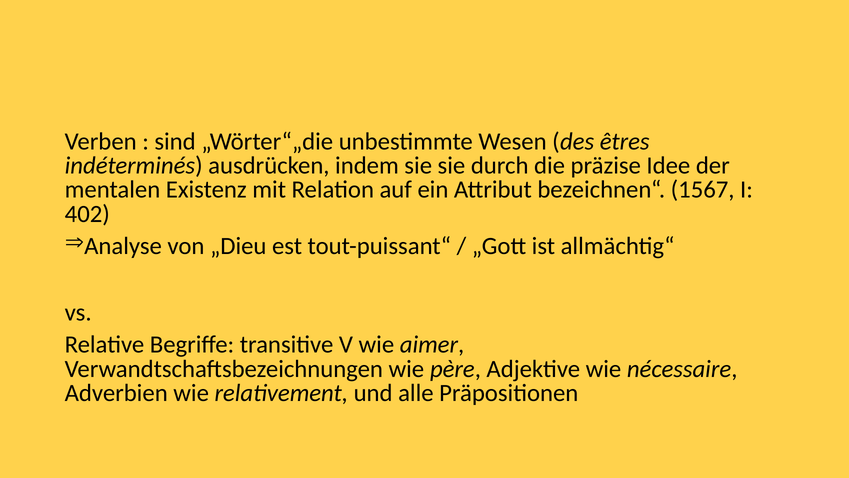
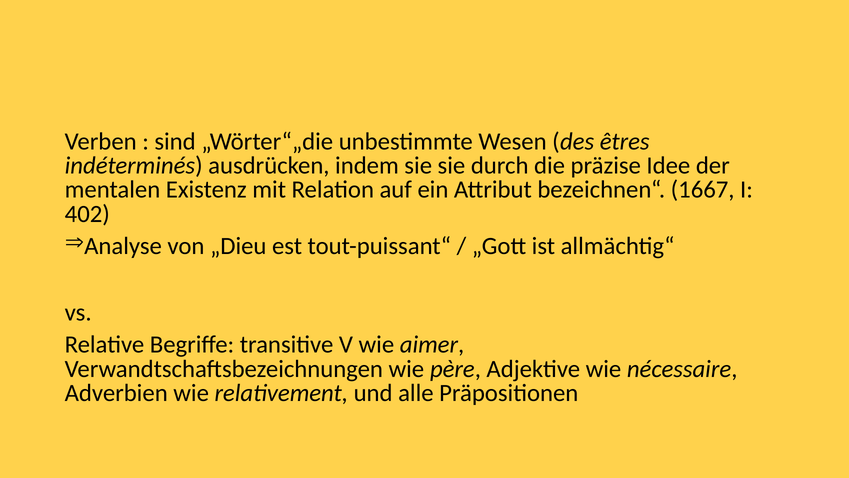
1567: 1567 -> 1667
